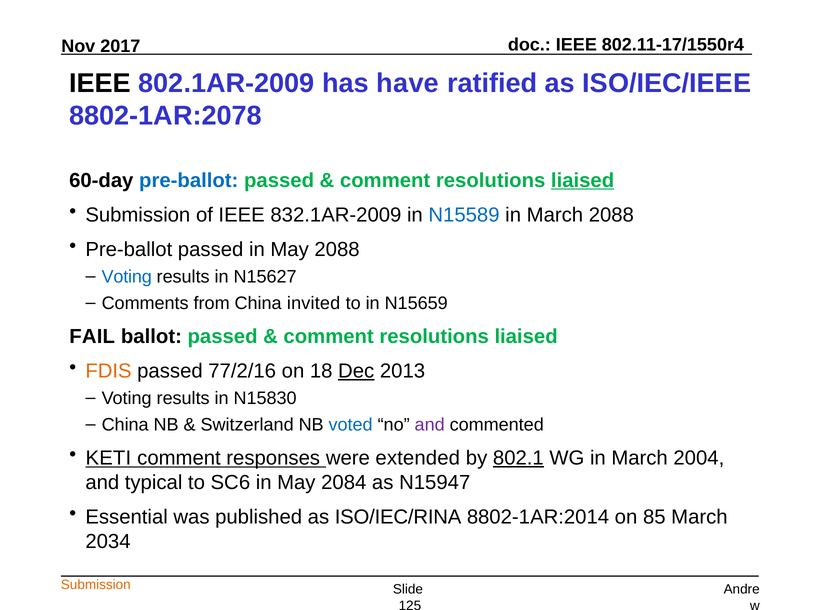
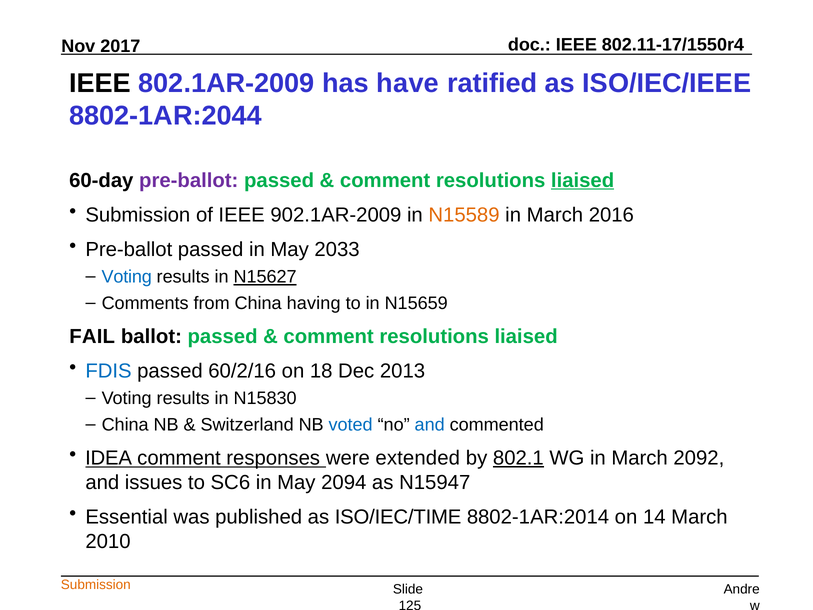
8802-1AR:2078: 8802-1AR:2078 -> 8802-1AR:2044
pre-ballot at (189, 180) colour: blue -> purple
832.1AR-2009: 832.1AR-2009 -> 902.1AR-2009
N15589 colour: blue -> orange
March 2088: 2088 -> 2016
May 2088: 2088 -> 2033
N15627 underline: none -> present
invited: invited -> having
FDIS colour: orange -> blue
77/2/16: 77/2/16 -> 60/2/16
Dec underline: present -> none
and at (430, 425) colour: purple -> blue
KETI: KETI -> IDEA
2004: 2004 -> 2092
typical: typical -> issues
2084: 2084 -> 2094
ISO/IEC/RINA: ISO/IEC/RINA -> ISO/IEC/TIME
85: 85 -> 14
2034: 2034 -> 2010
